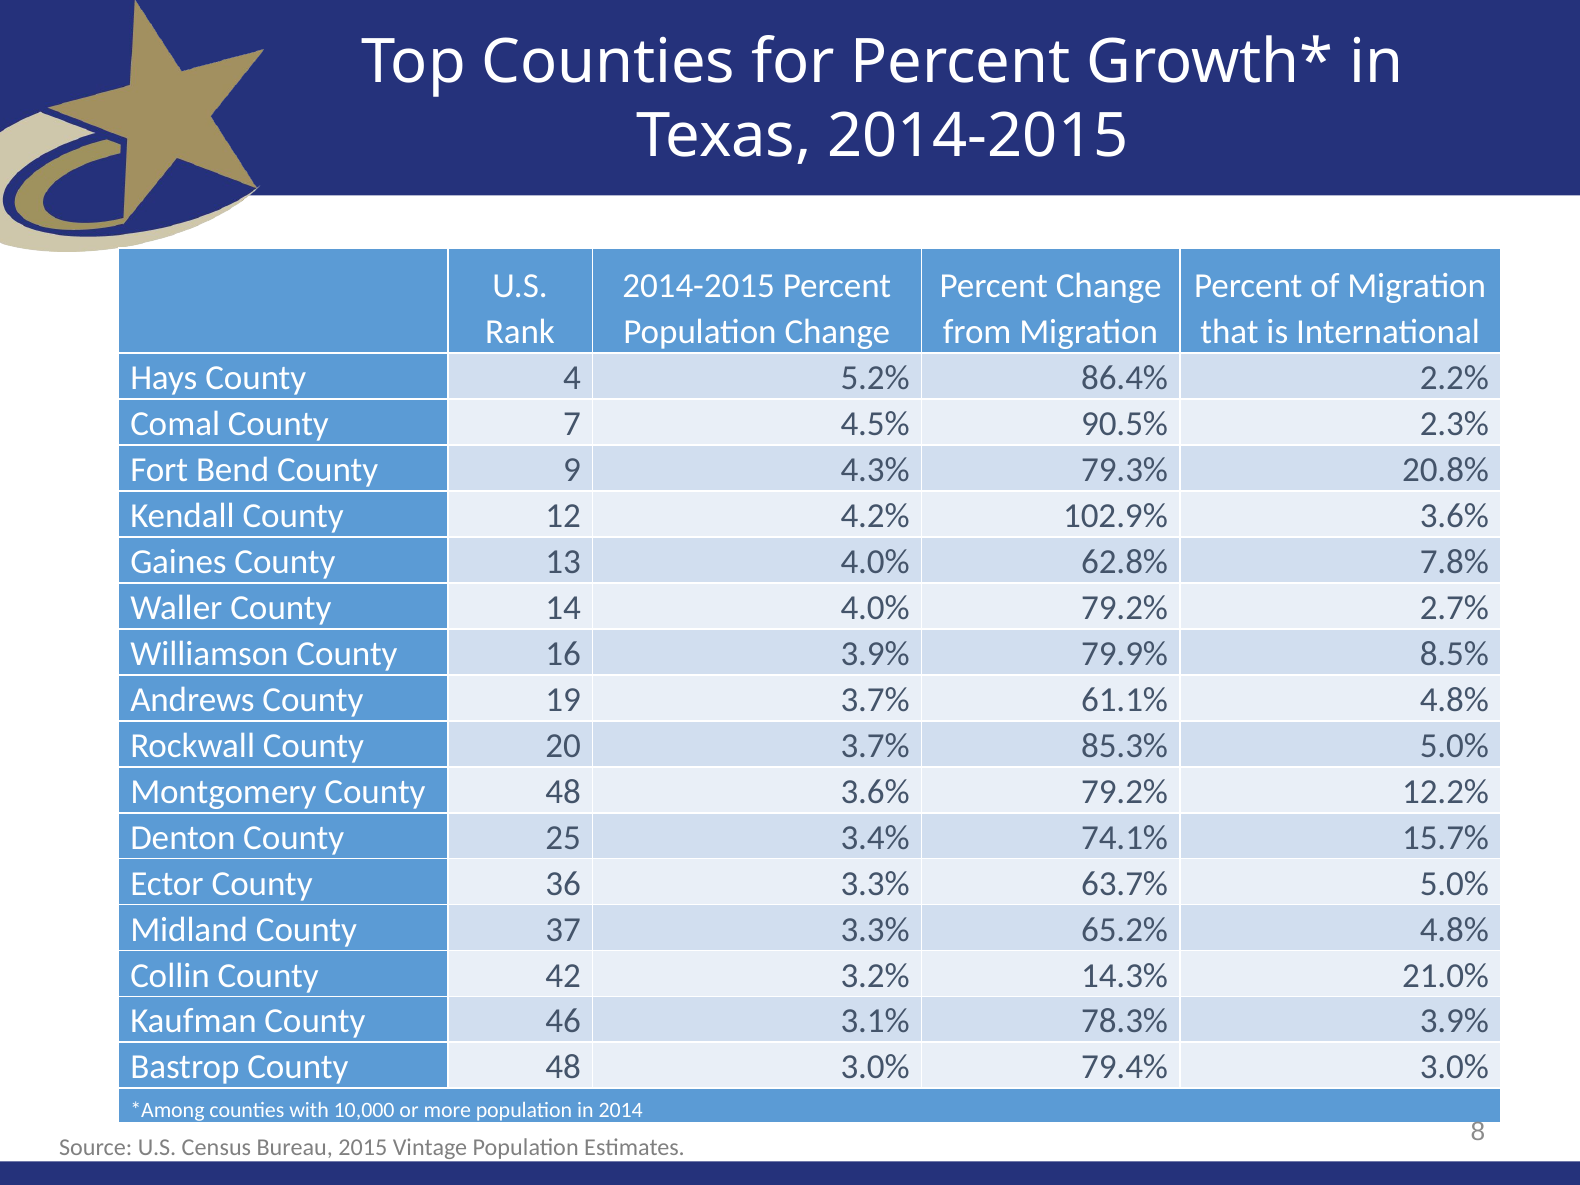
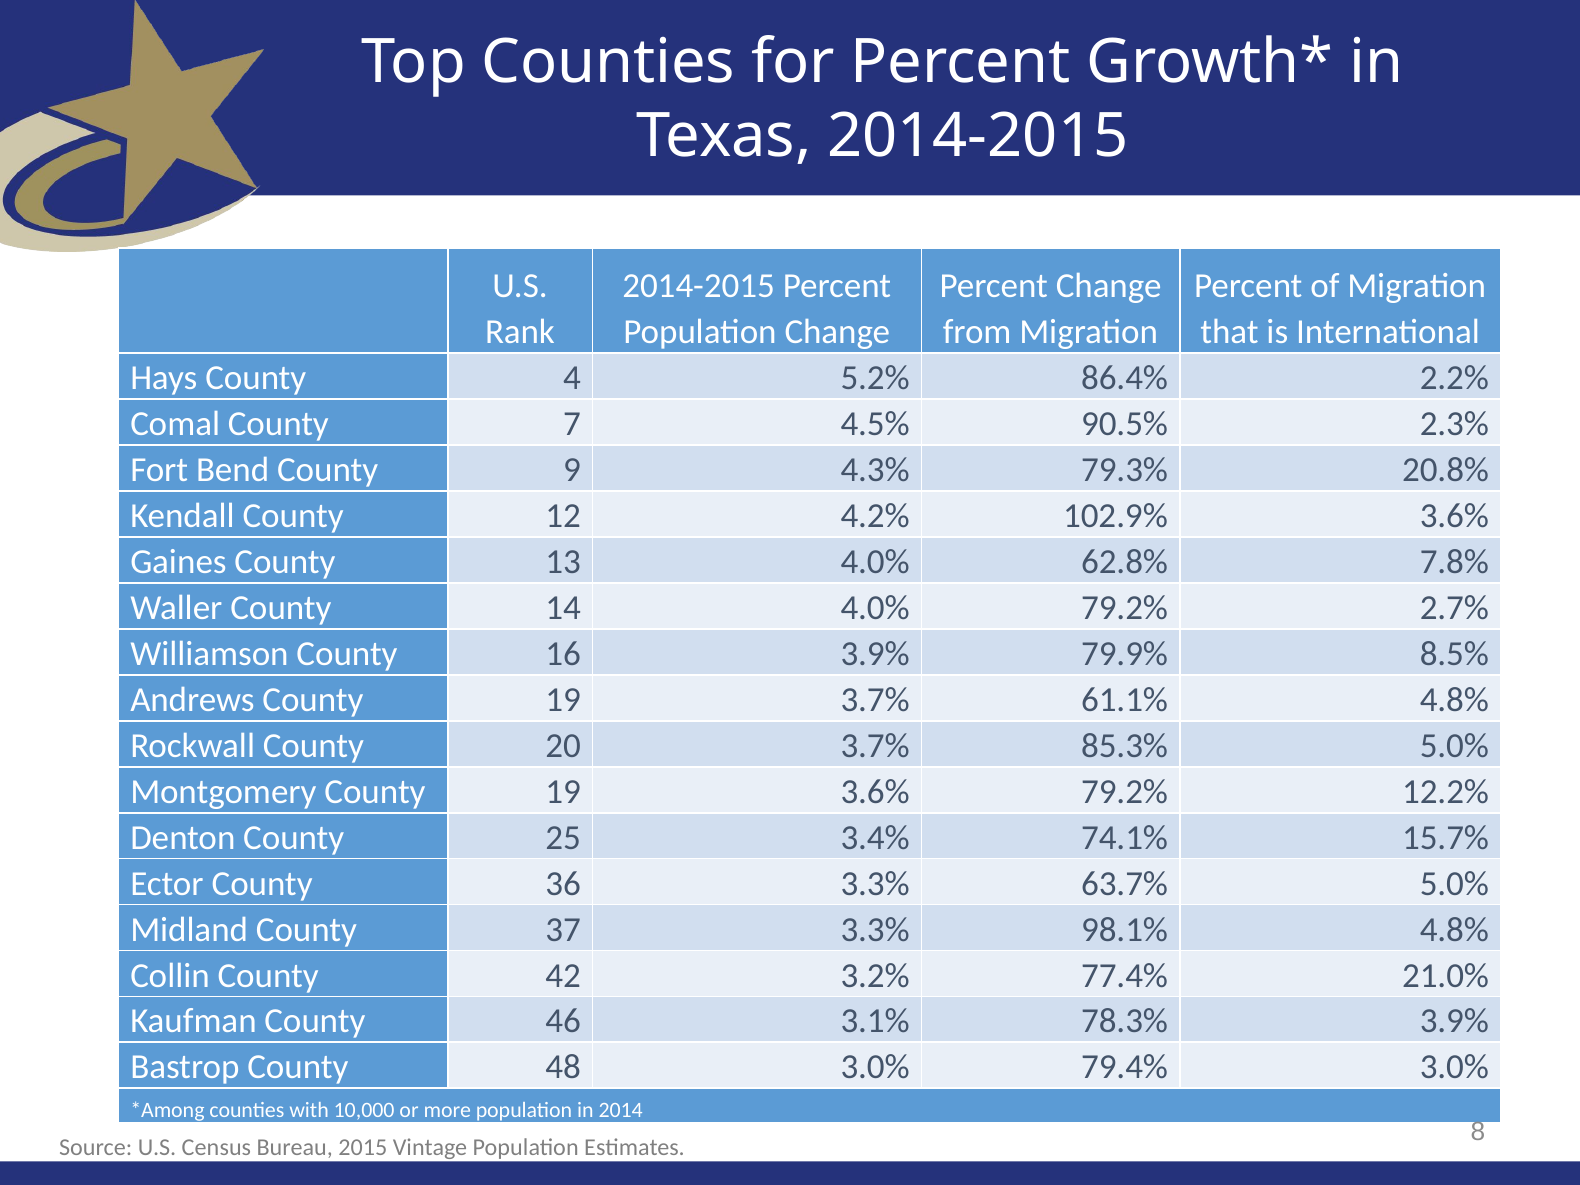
Montgomery County 48: 48 -> 19
65.2%: 65.2% -> 98.1%
14.3%: 14.3% -> 77.4%
